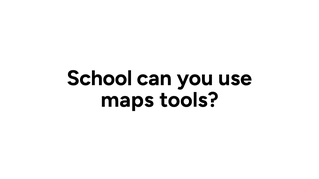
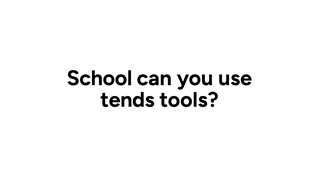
maps: maps -> tends
